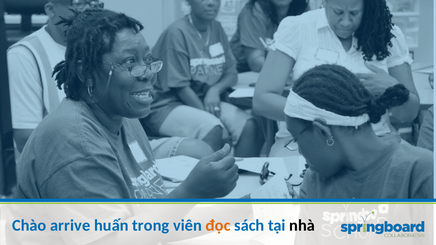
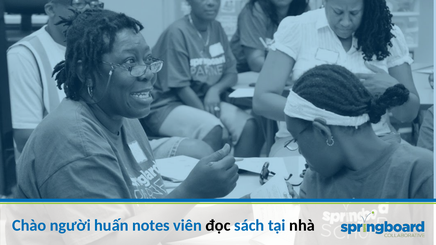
arrive: arrive -> người
trong: trong -> notes
đọc colour: orange -> black
